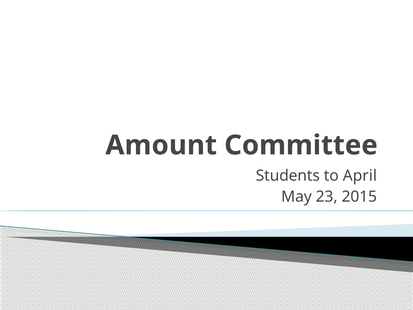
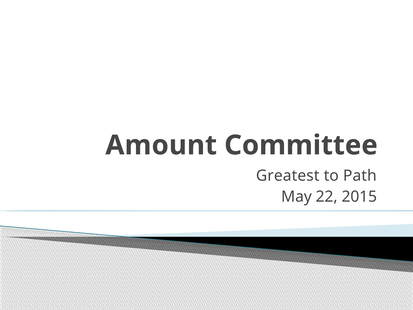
Students: Students -> Greatest
April: April -> Path
23: 23 -> 22
